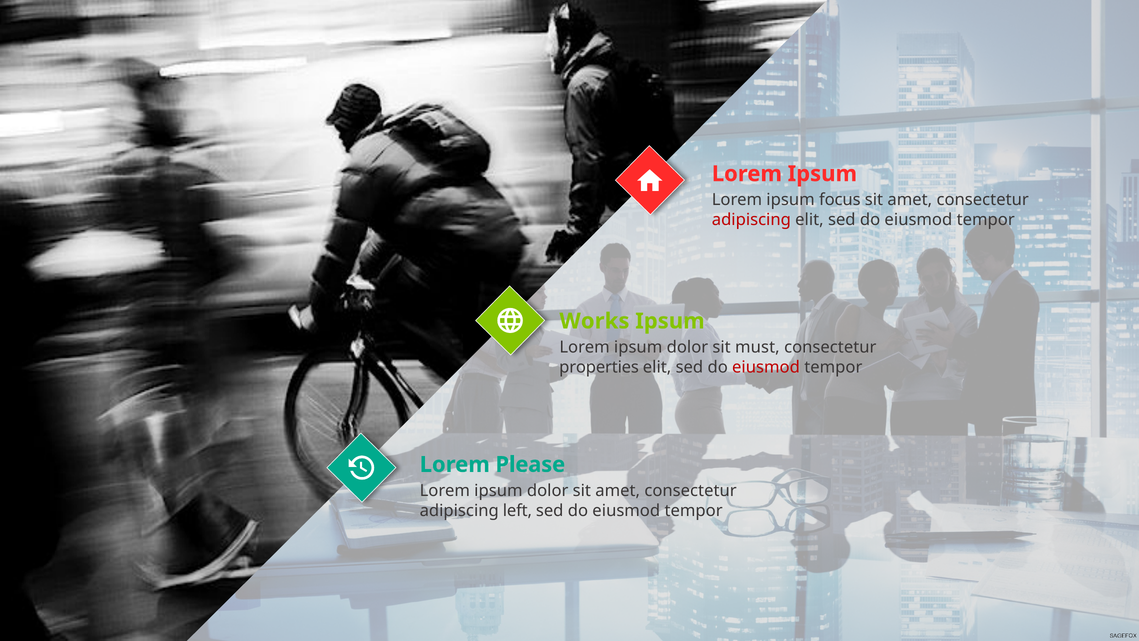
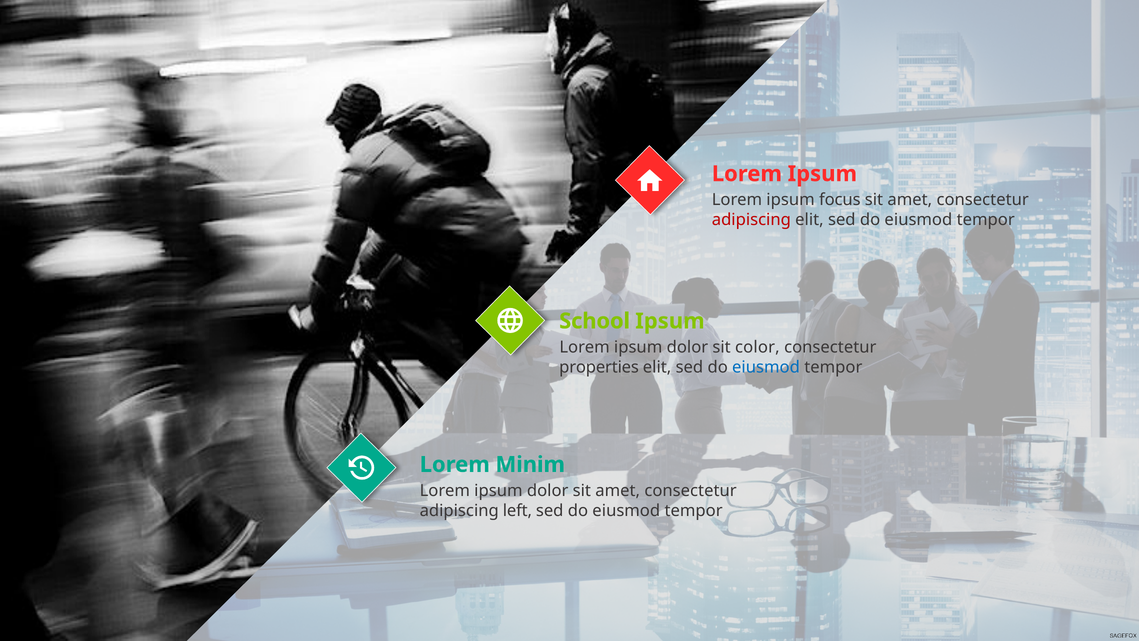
Works: Works -> School
must: must -> color
eiusmod at (766, 367) colour: red -> blue
Please: Please -> Minim
